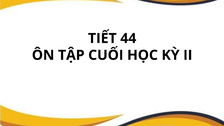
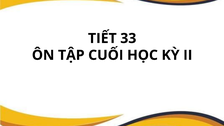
44: 44 -> 33
